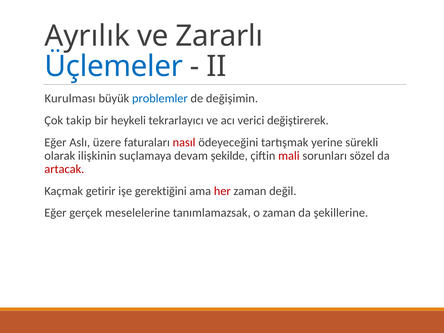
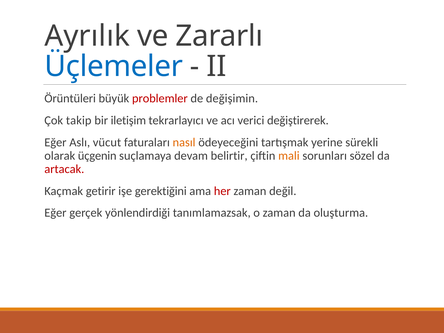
Kurulması: Kurulması -> Örüntüleri
problemler colour: blue -> red
heykeli: heykeli -> iletişim
üzere: üzere -> vücut
nasıl colour: red -> orange
ilişkinin: ilişkinin -> üçgenin
şekilde: şekilde -> belirtir
mali colour: red -> orange
meselelerine: meselelerine -> yönlendirdiği
şekillerine: şekillerine -> oluşturma
